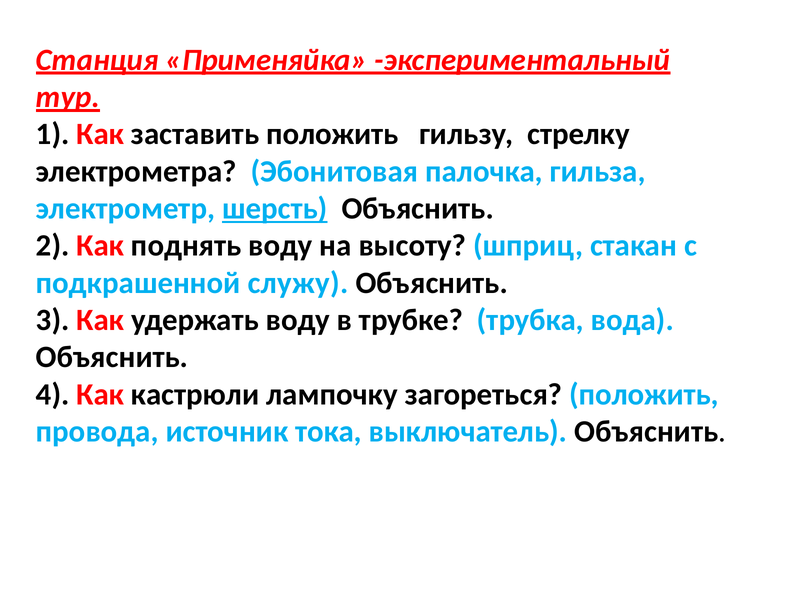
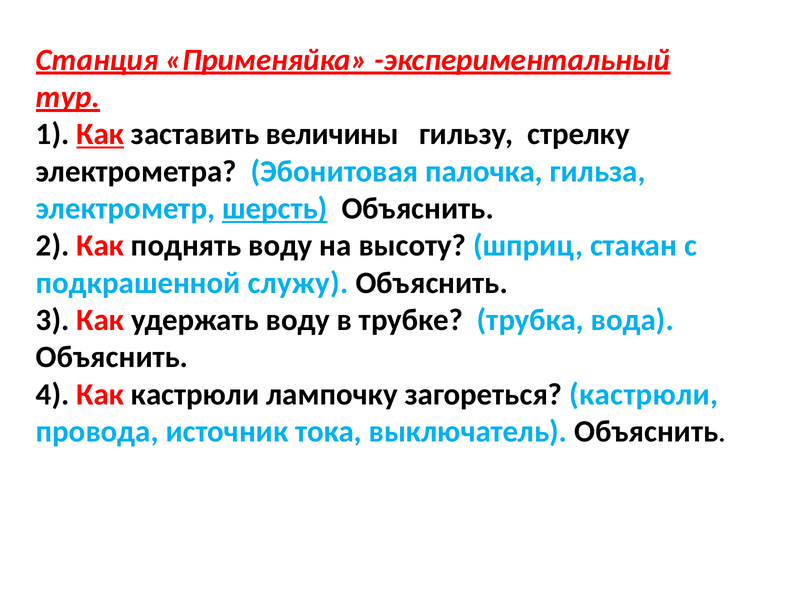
Как at (100, 134) underline: none -> present
заставить положить: положить -> величины
загореться положить: положить -> кастрюли
